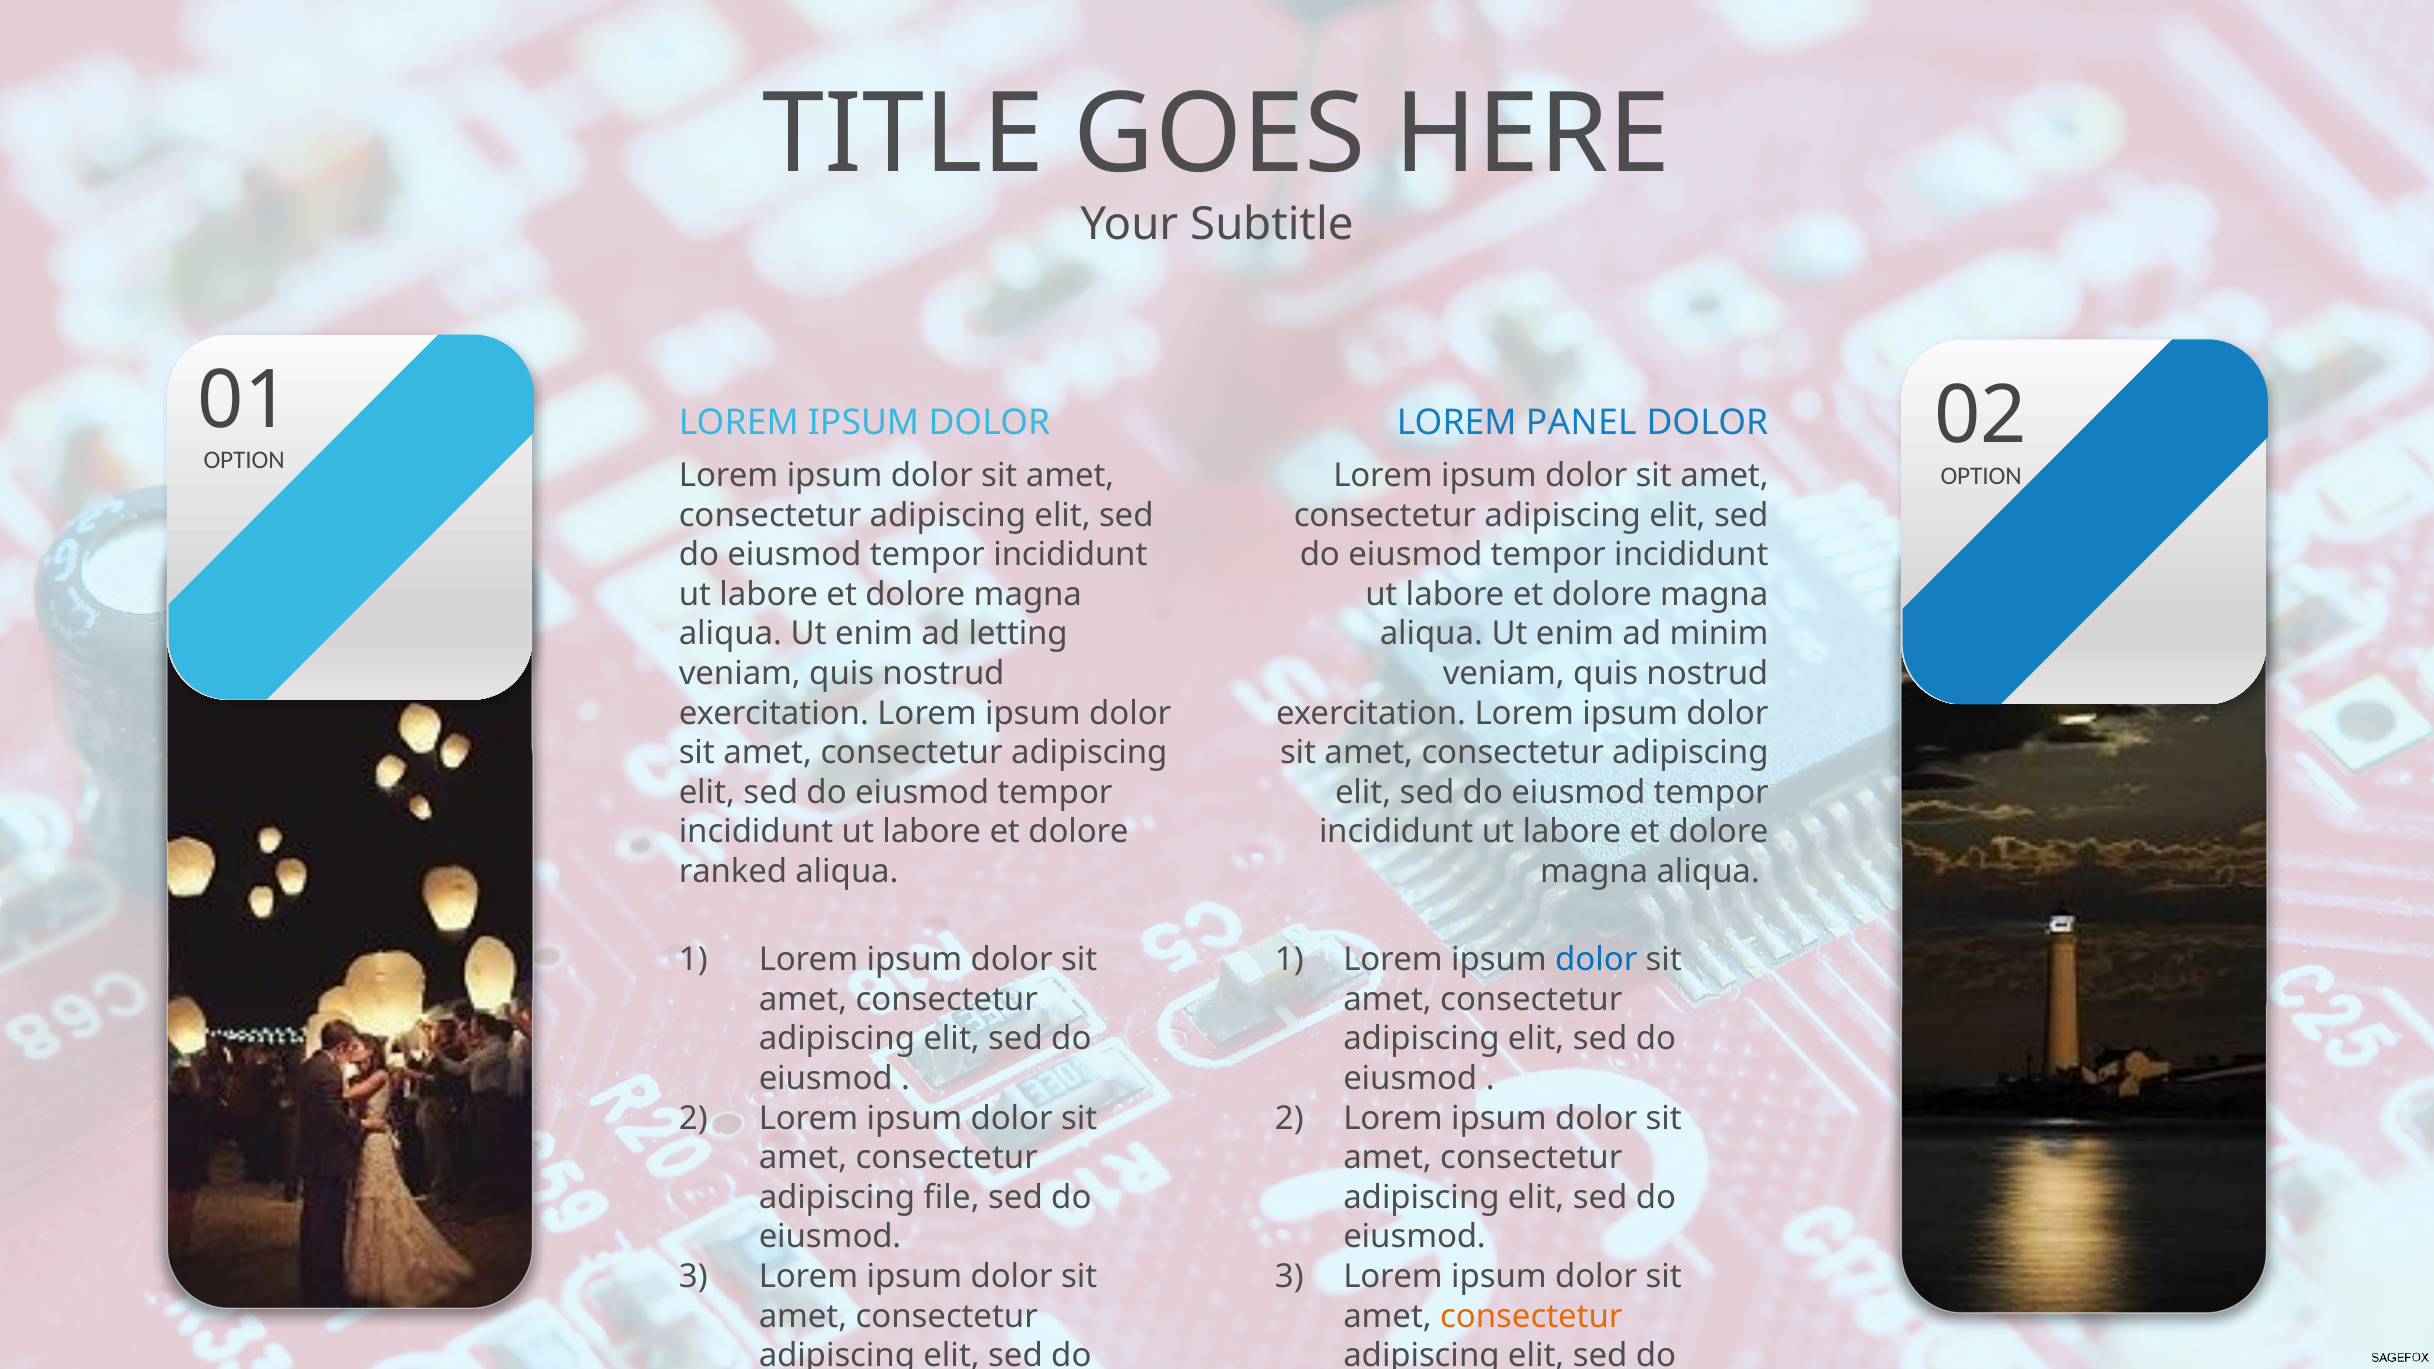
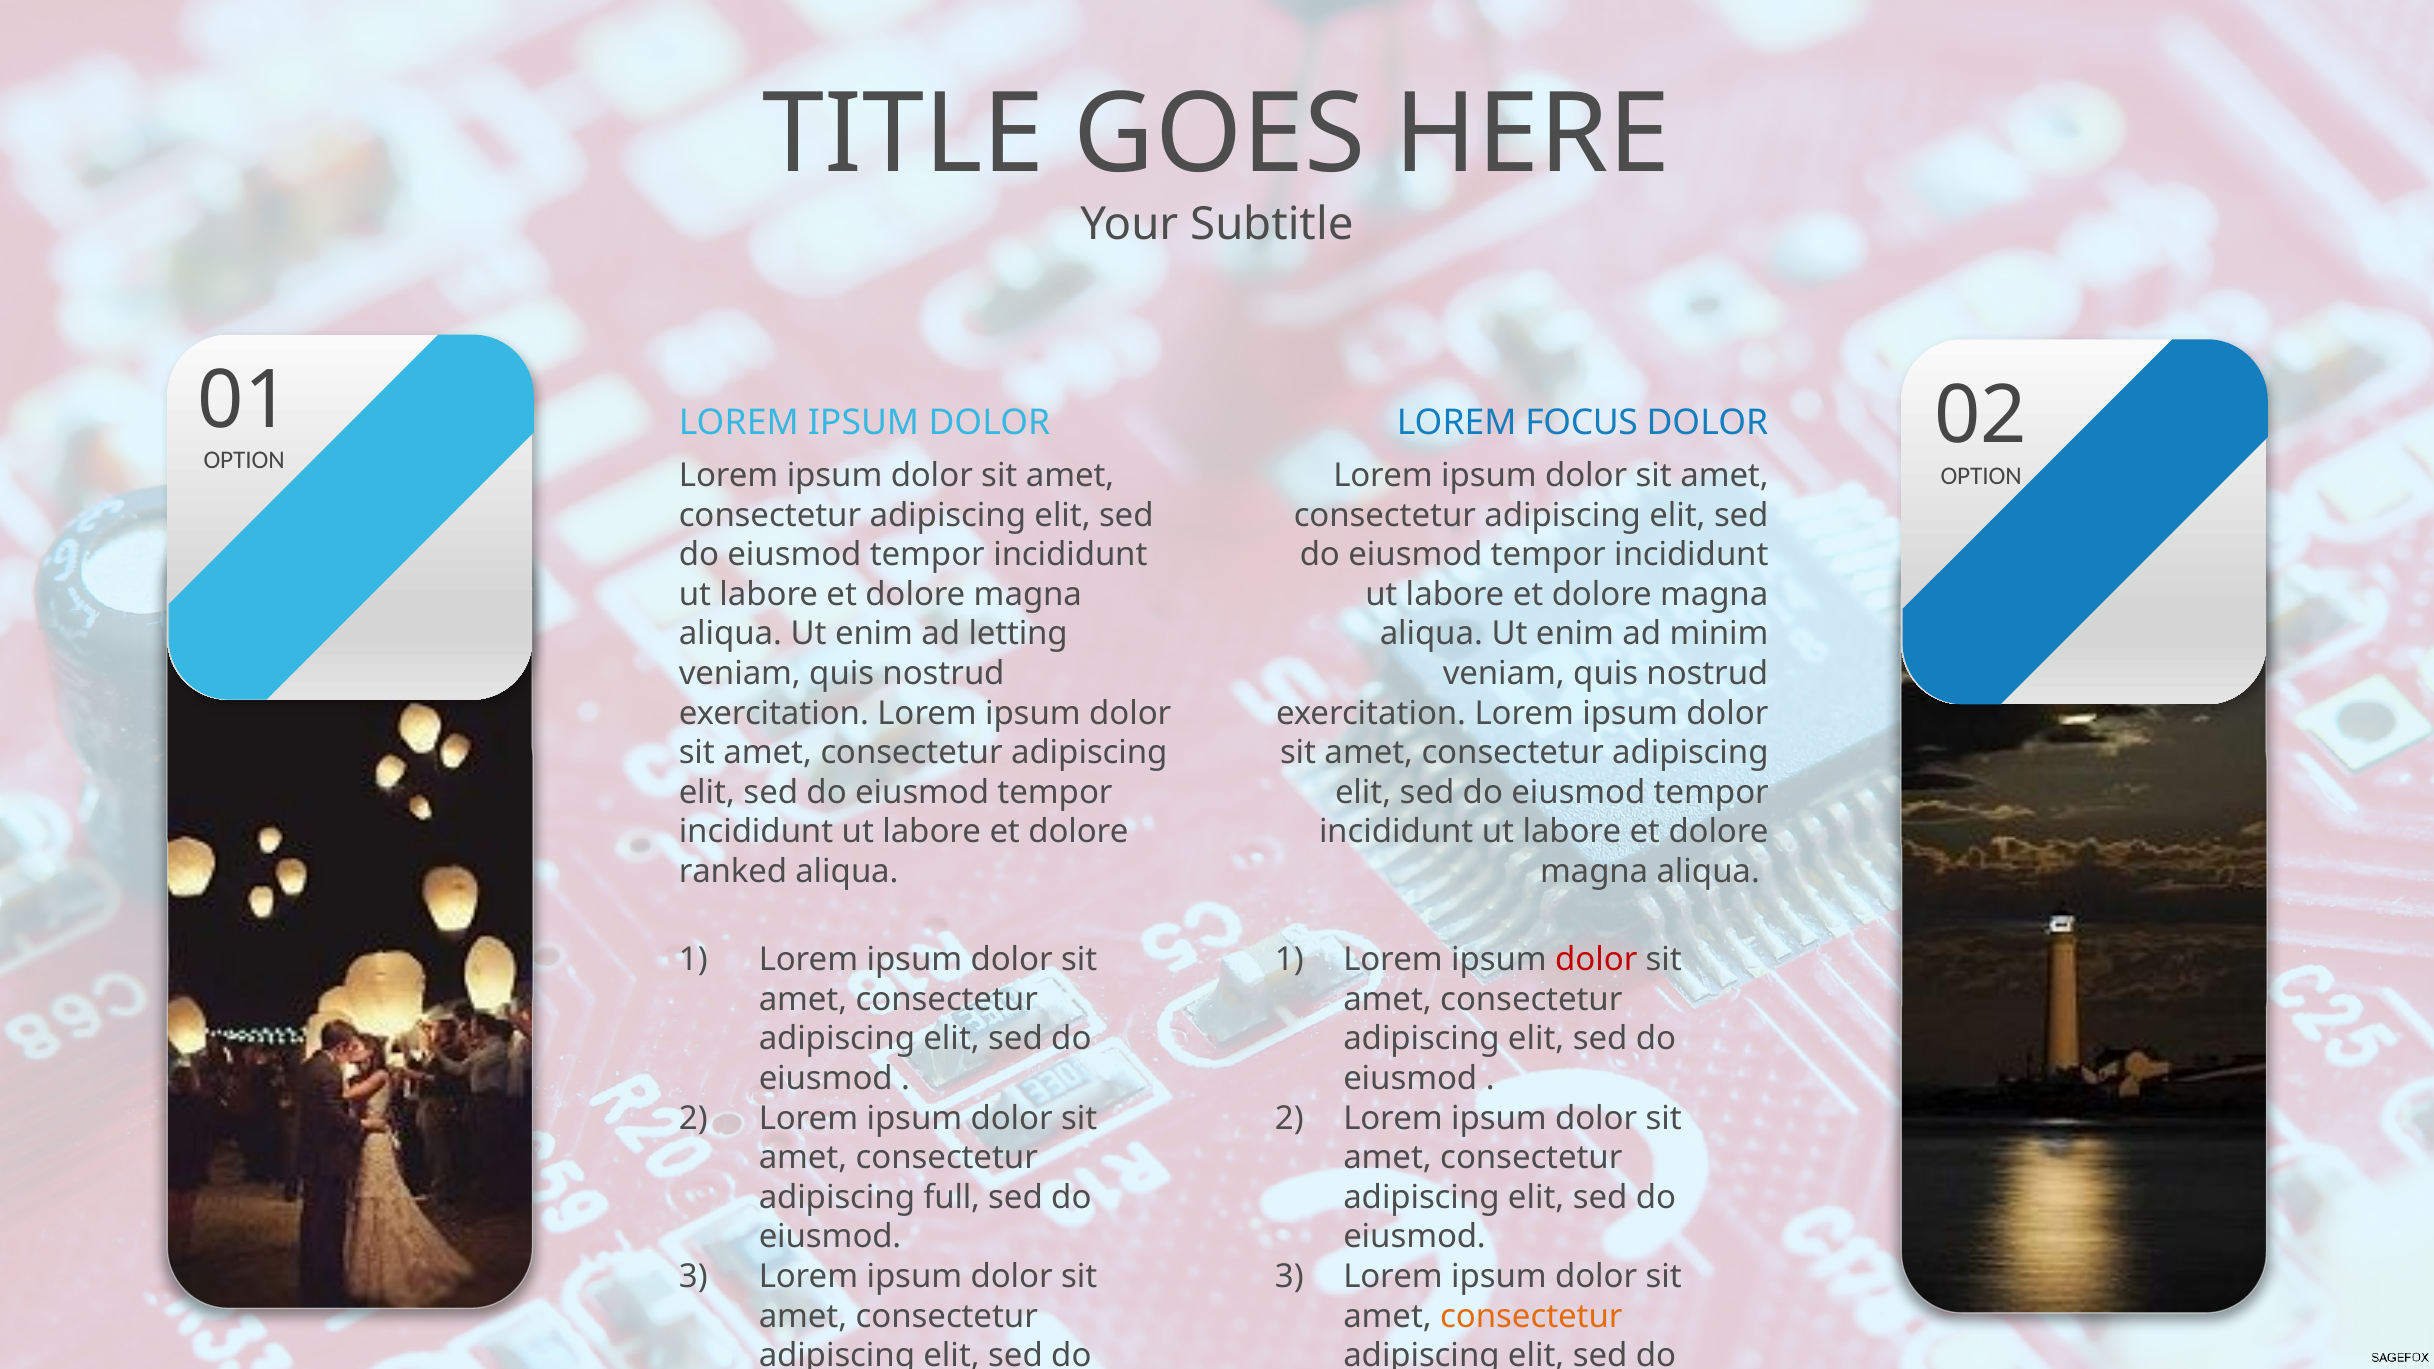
PANEL: PANEL -> FOCUS
dolor at (1596, 960) colour: blue -> red
file: file -> full
